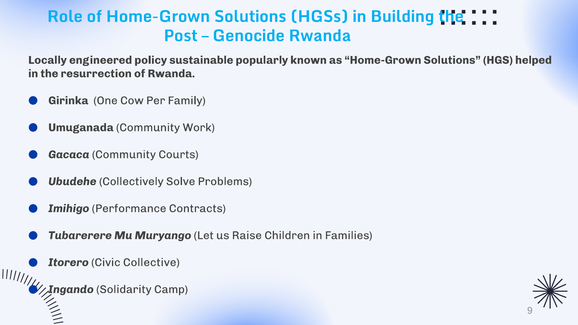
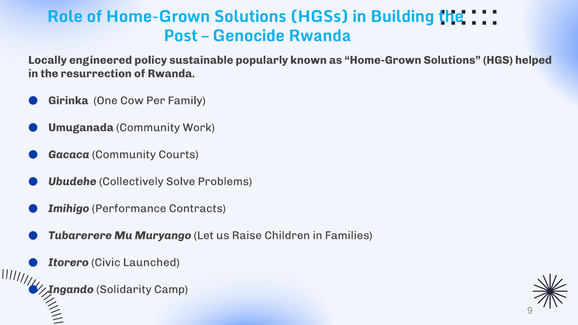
Collective: Collective -> Launched
